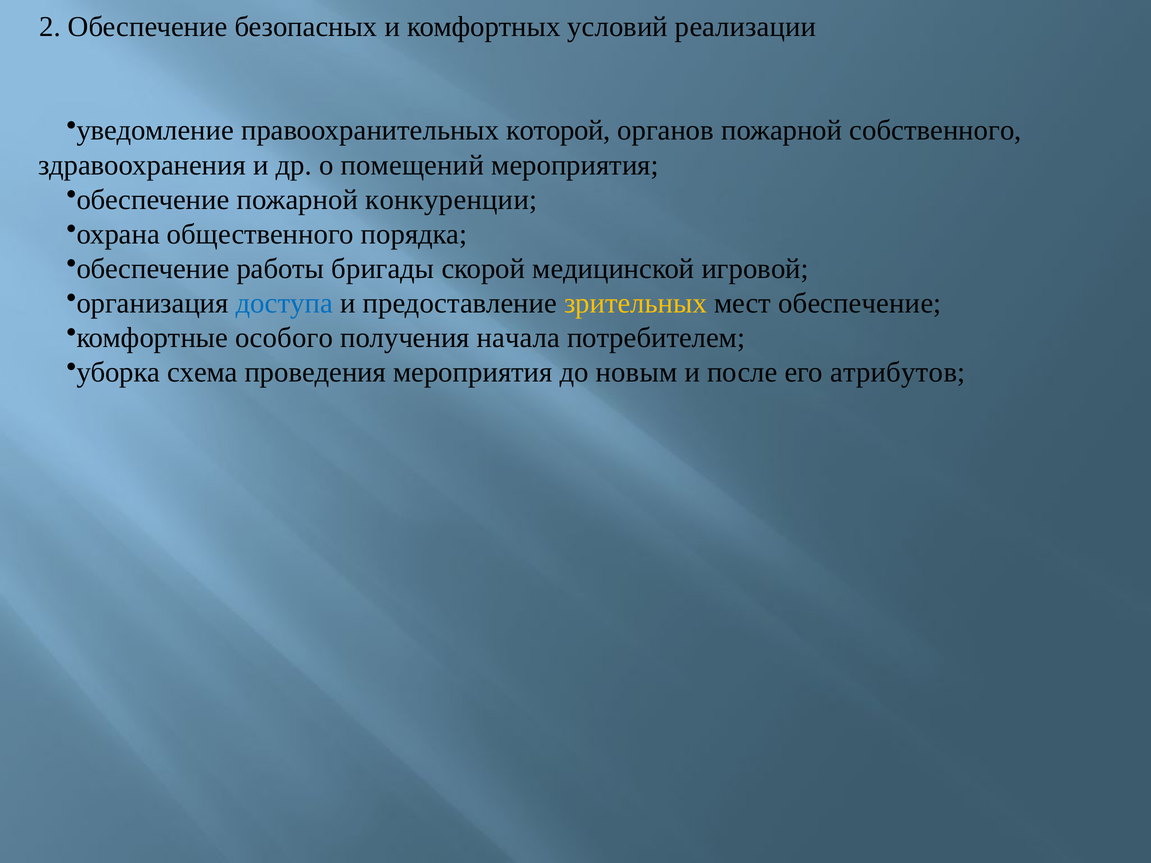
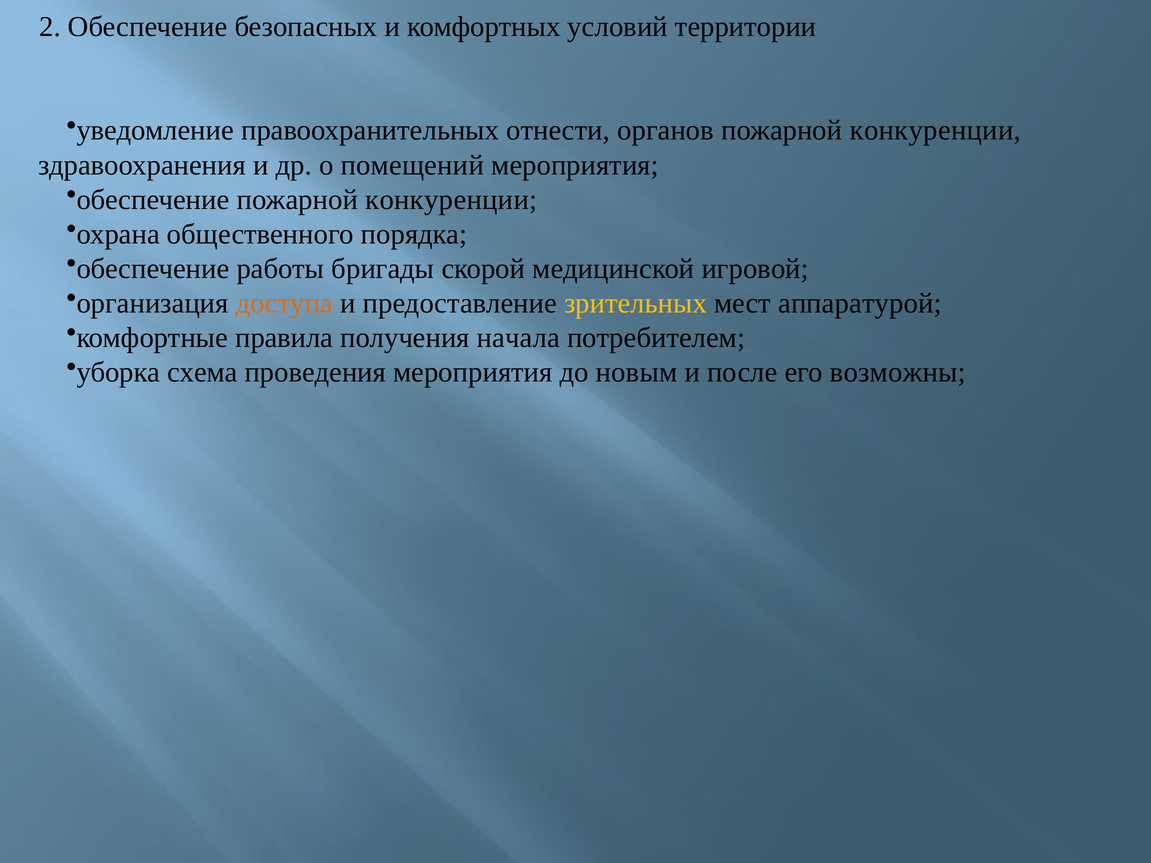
реализации: реализации -> территории
которой: которой -> отнести
органов пожарной собственного: собственного -> конкуренции
доступа colour: blue -> orange
мест обеспечение: обеспечение -> аппаратурой
особого: особого -> правила
атрибутов: атрибутов -> возможны
